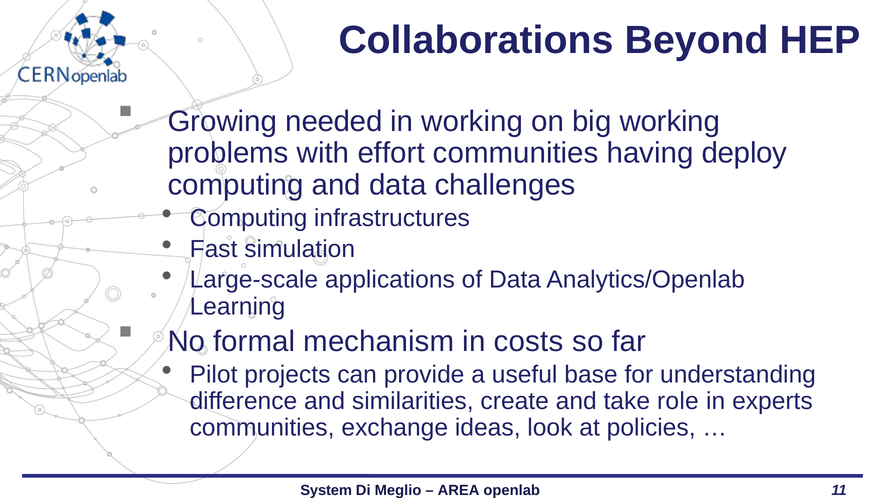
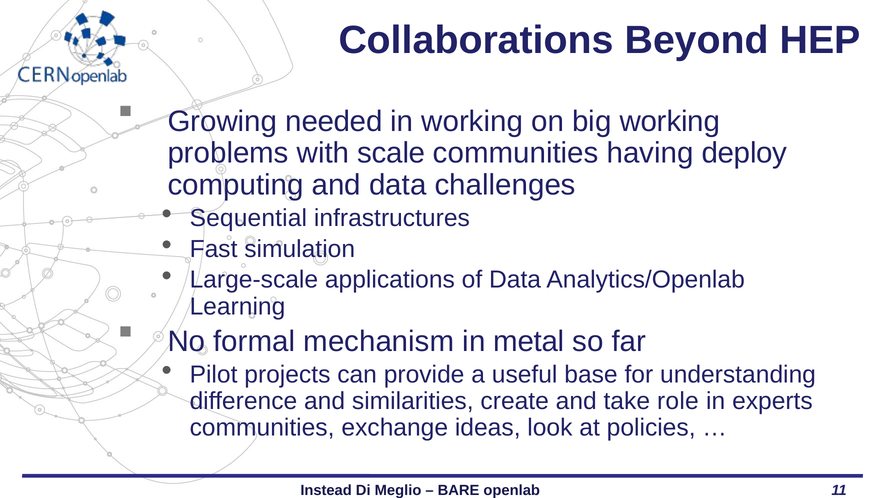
effort: effort -> scale
Computing at (249, 218): Computing -> Sequential
costs: costs -> metal
System: System -> Instead
AREA: AREA -> BARE
